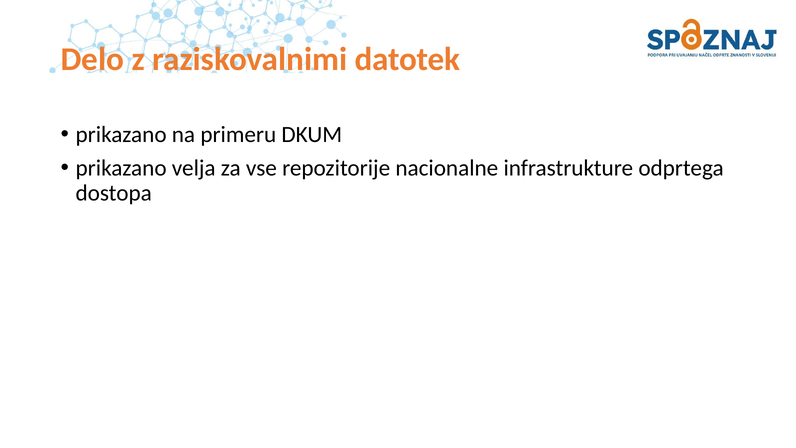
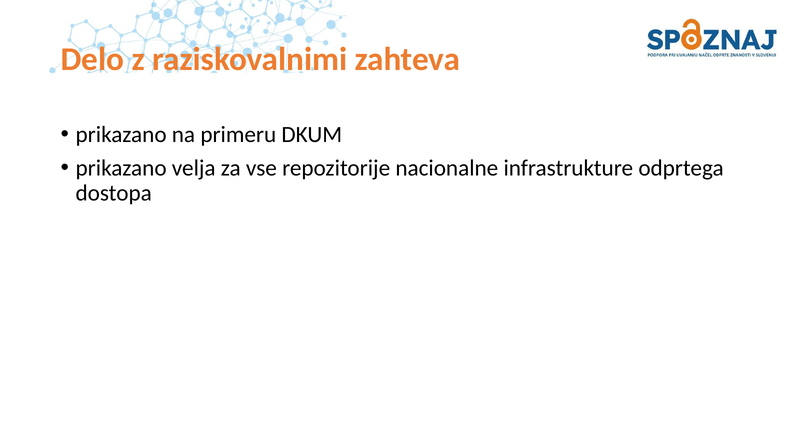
datotek: datotek -> zahteva
